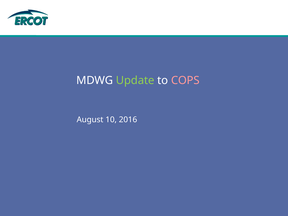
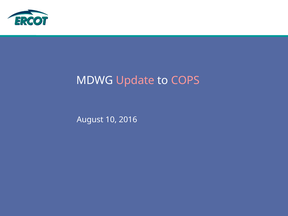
Update colour: light green -> pink
